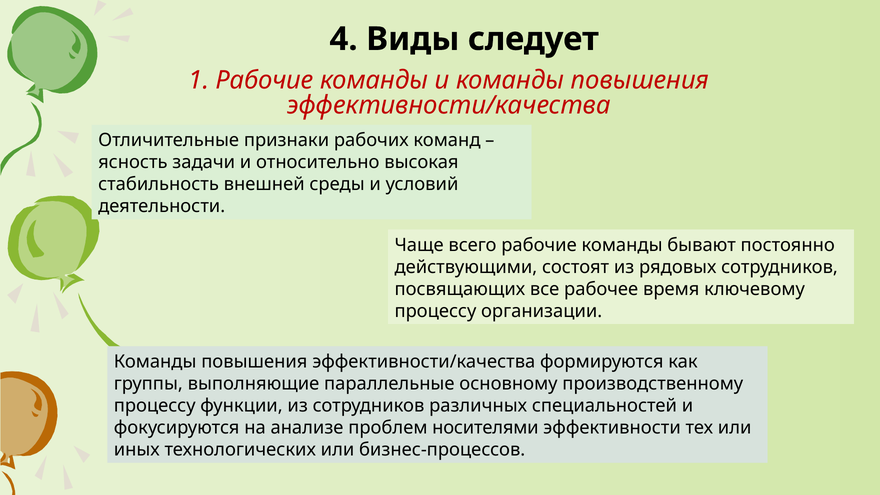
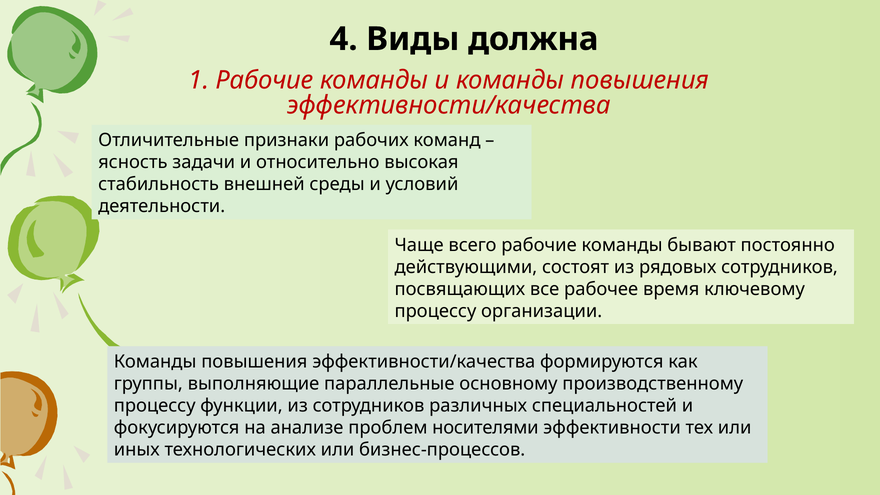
следует: следует -> должна
